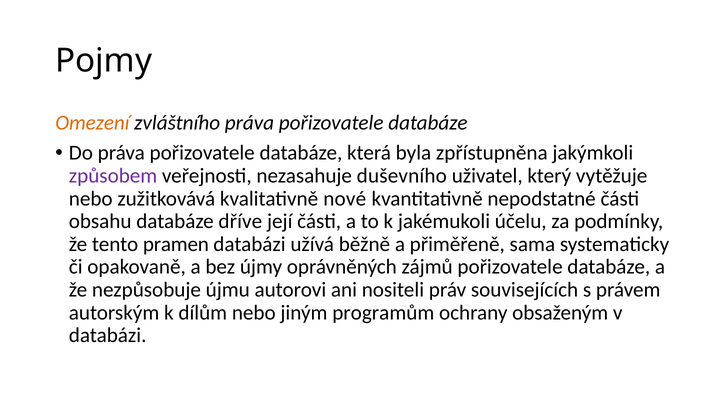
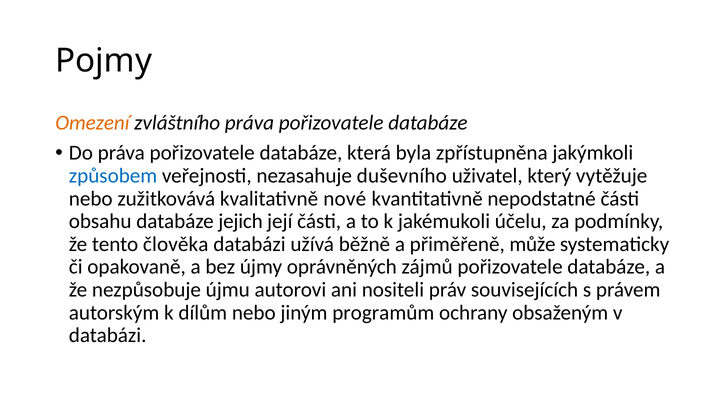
způsobem colour: purple -> blue
dříve: dříve -> jejich
pramen: pramen -> člověka
sama: sama -> může
